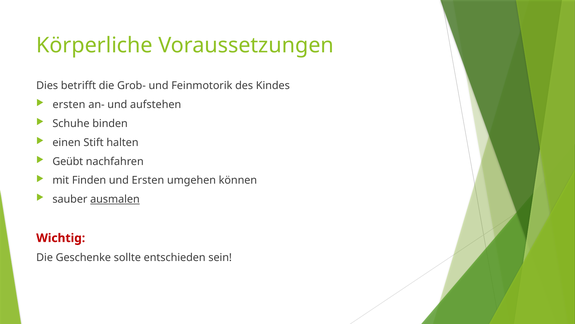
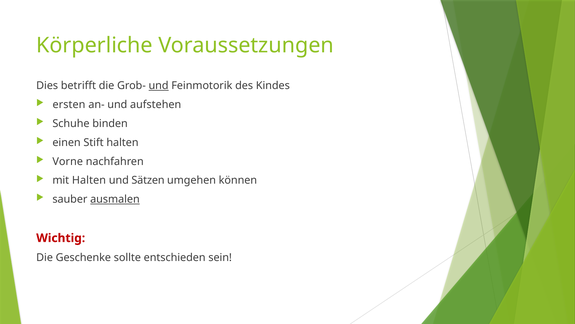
und at (159, 85) underline: none -> present
Geübt: Geübt -> Vorne
mit Finden: Finden -> Halten
und Ersten: Ersten -> Sätzen
